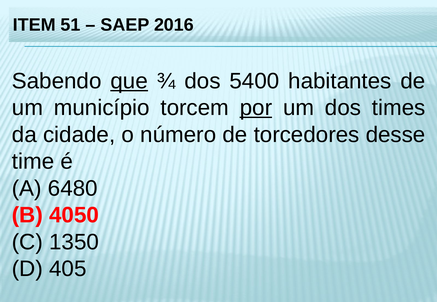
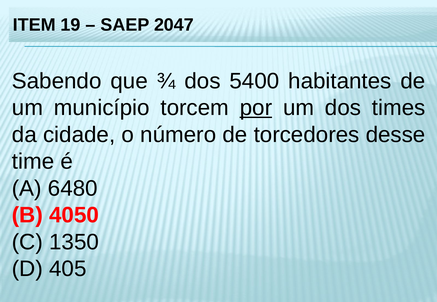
51: 51 -> 19
2016: 2016 -> 2047
que underline: present -> none
